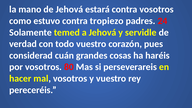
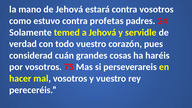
tropiezo: tropiezo -> profetas
80: 80 -> 75
